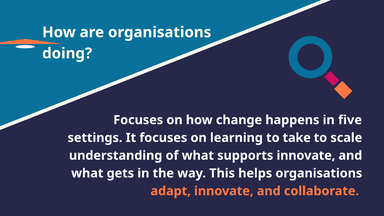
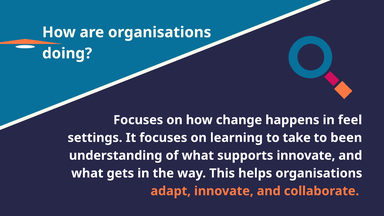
five: five -> feel
scale: scale -> been
